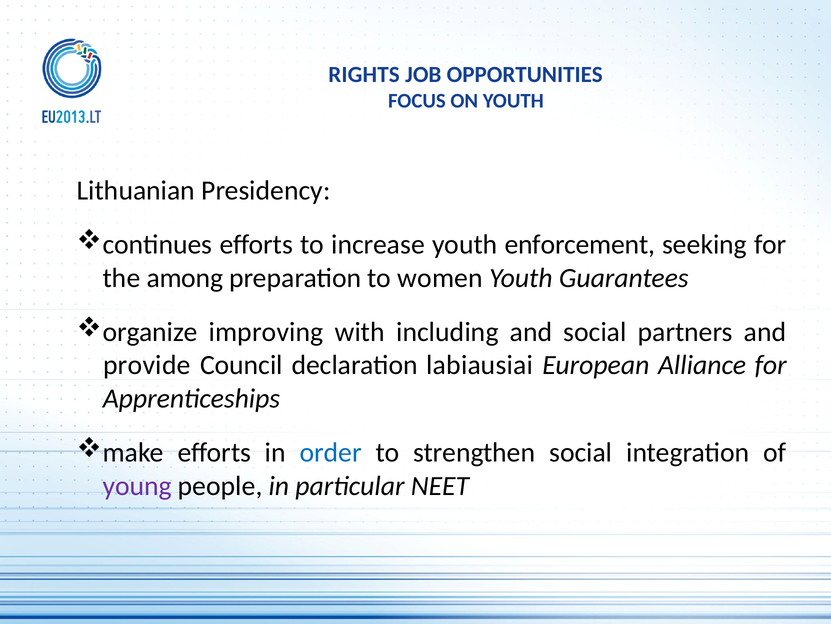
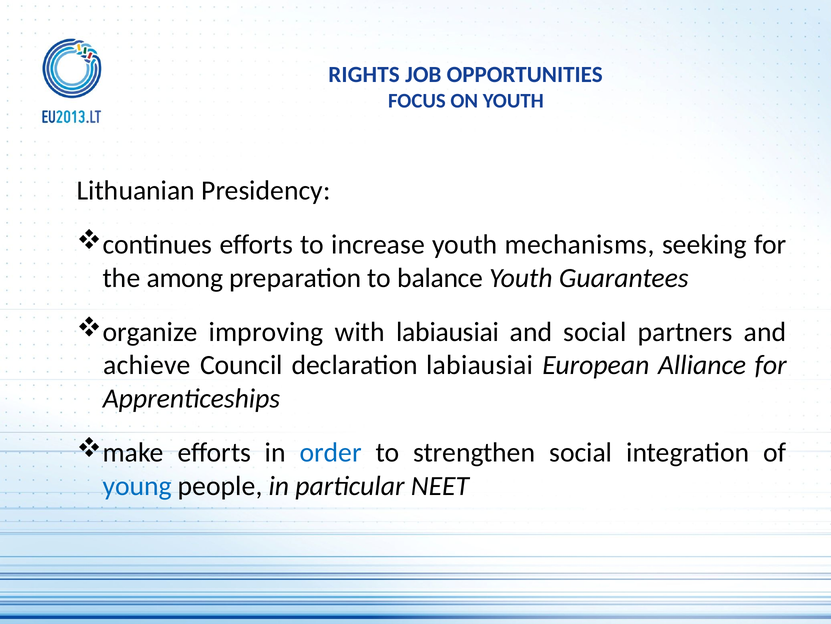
enforcement: enforcement -> mechanisms
women: women -> balance
with including: including -> labiausiai
provide: provide -> achieve
young colour: purple -> blue
